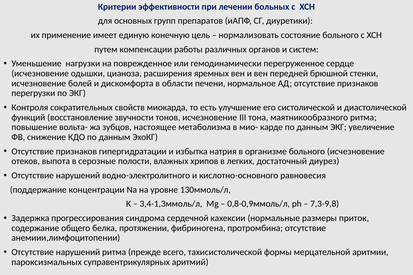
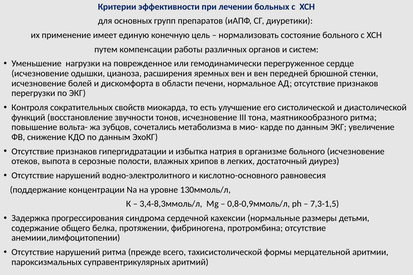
настоящее: настоящее -> сочетались
3,4-1,3ммоль/л: 3,4-1,3ммоль/л -> 3,4-8,3ммоль/л
7,3-9,8: 7,3-9,8 -> 7,3-1,5
приток: приток -> детьми
